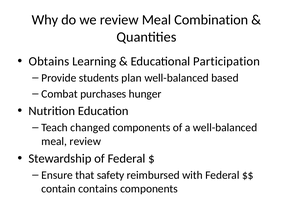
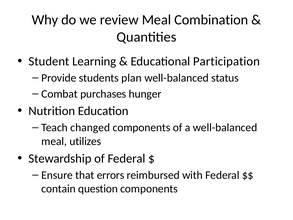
Obtains: Obtains -> Student
based: based -> status
meal review: review -> utilizes
safety: safety -> errors
contains: contains -> question
